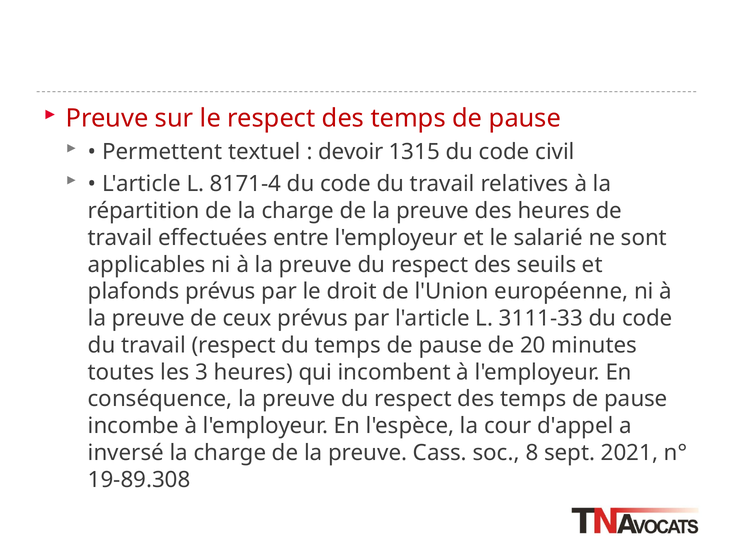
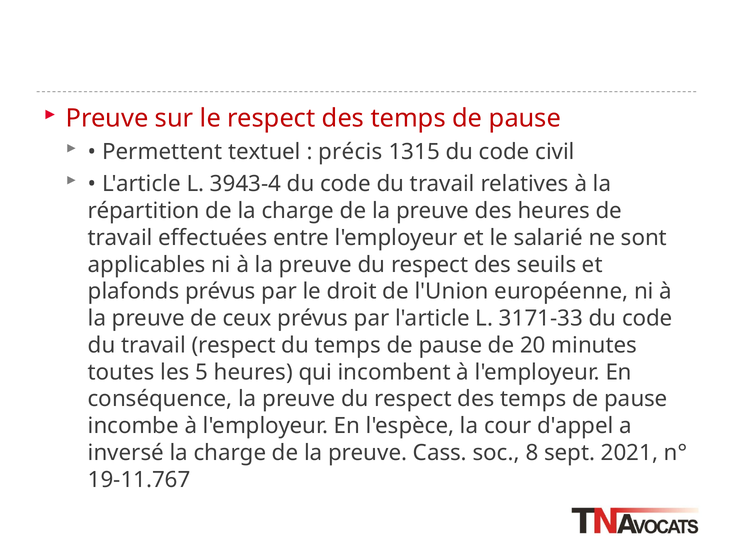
devoir: devoir -> précis
8171-4: 8171-4 -> 3943-4
3111-33: 3111-33 -> 3171-33
3: 3 -> 5
19-89.308: 19-89.308 -> 19-11.767
